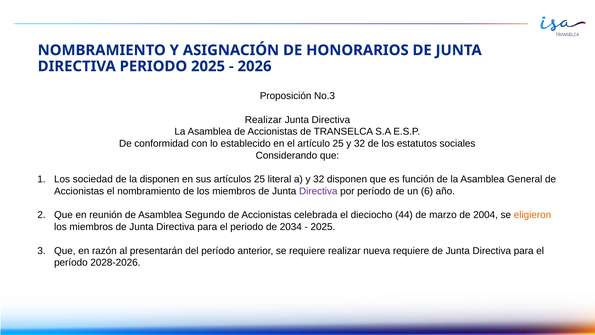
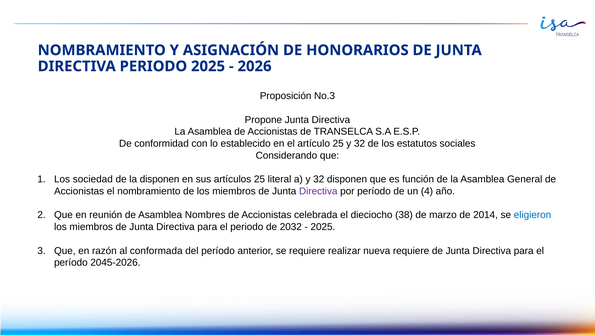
Realizar at (263, 120): Realizar -> Propone
6: 6 -> 4
Segundo: Segundo -> Nombres
44: 44 -> 38
2004: 2004 -> 2014
eligieron colour: orange -> blue
2034: 2034 -> 2032
presentarán: presentarán -> conformada
2028-2026: 2028-2026 -> 2045-2026
